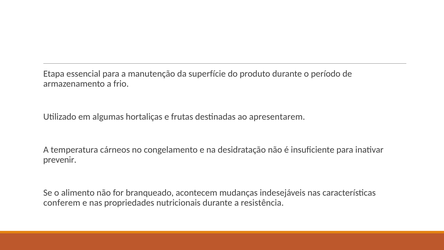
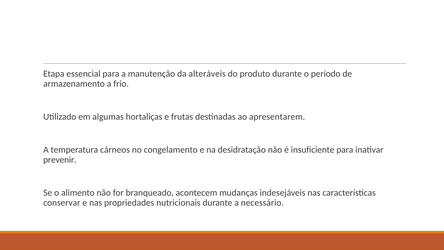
superfície: superfície -> alteráveis
conferem: conferem -> conservar
resistência: resistência -> necessário
